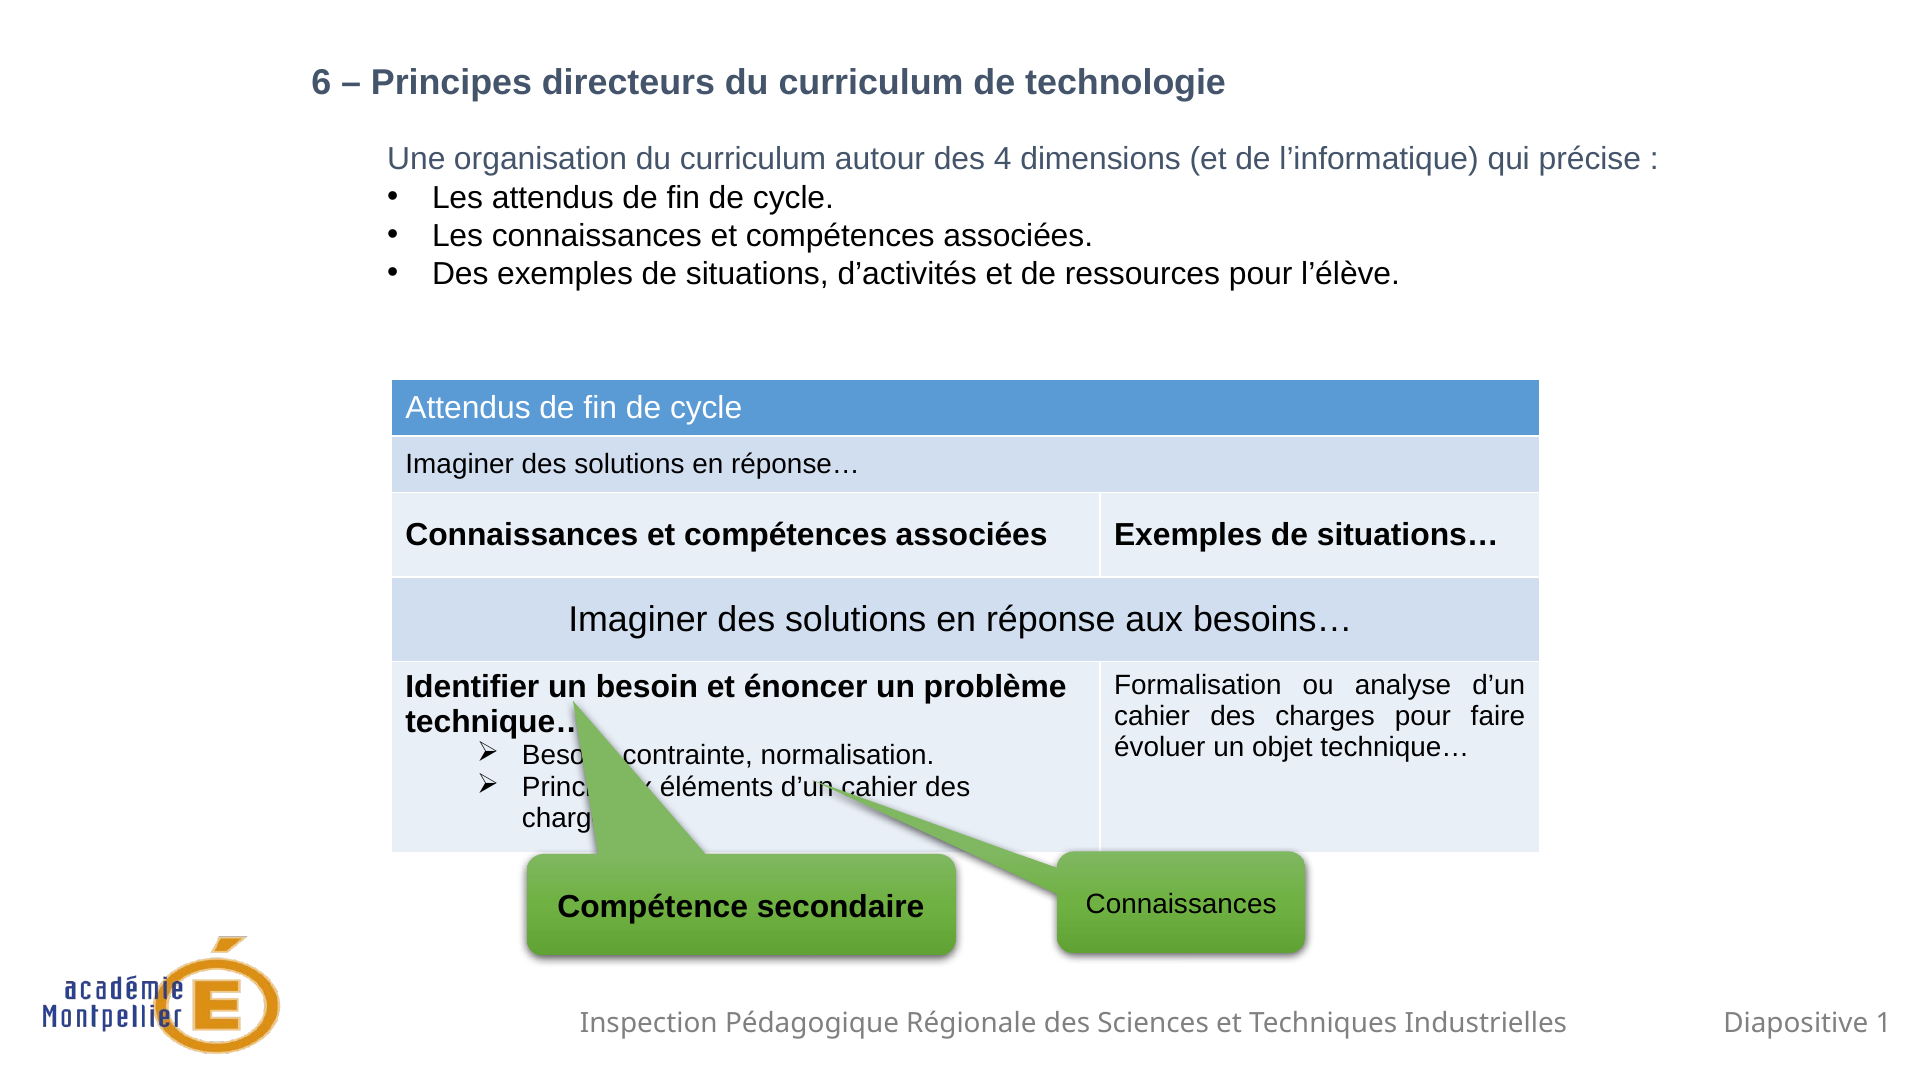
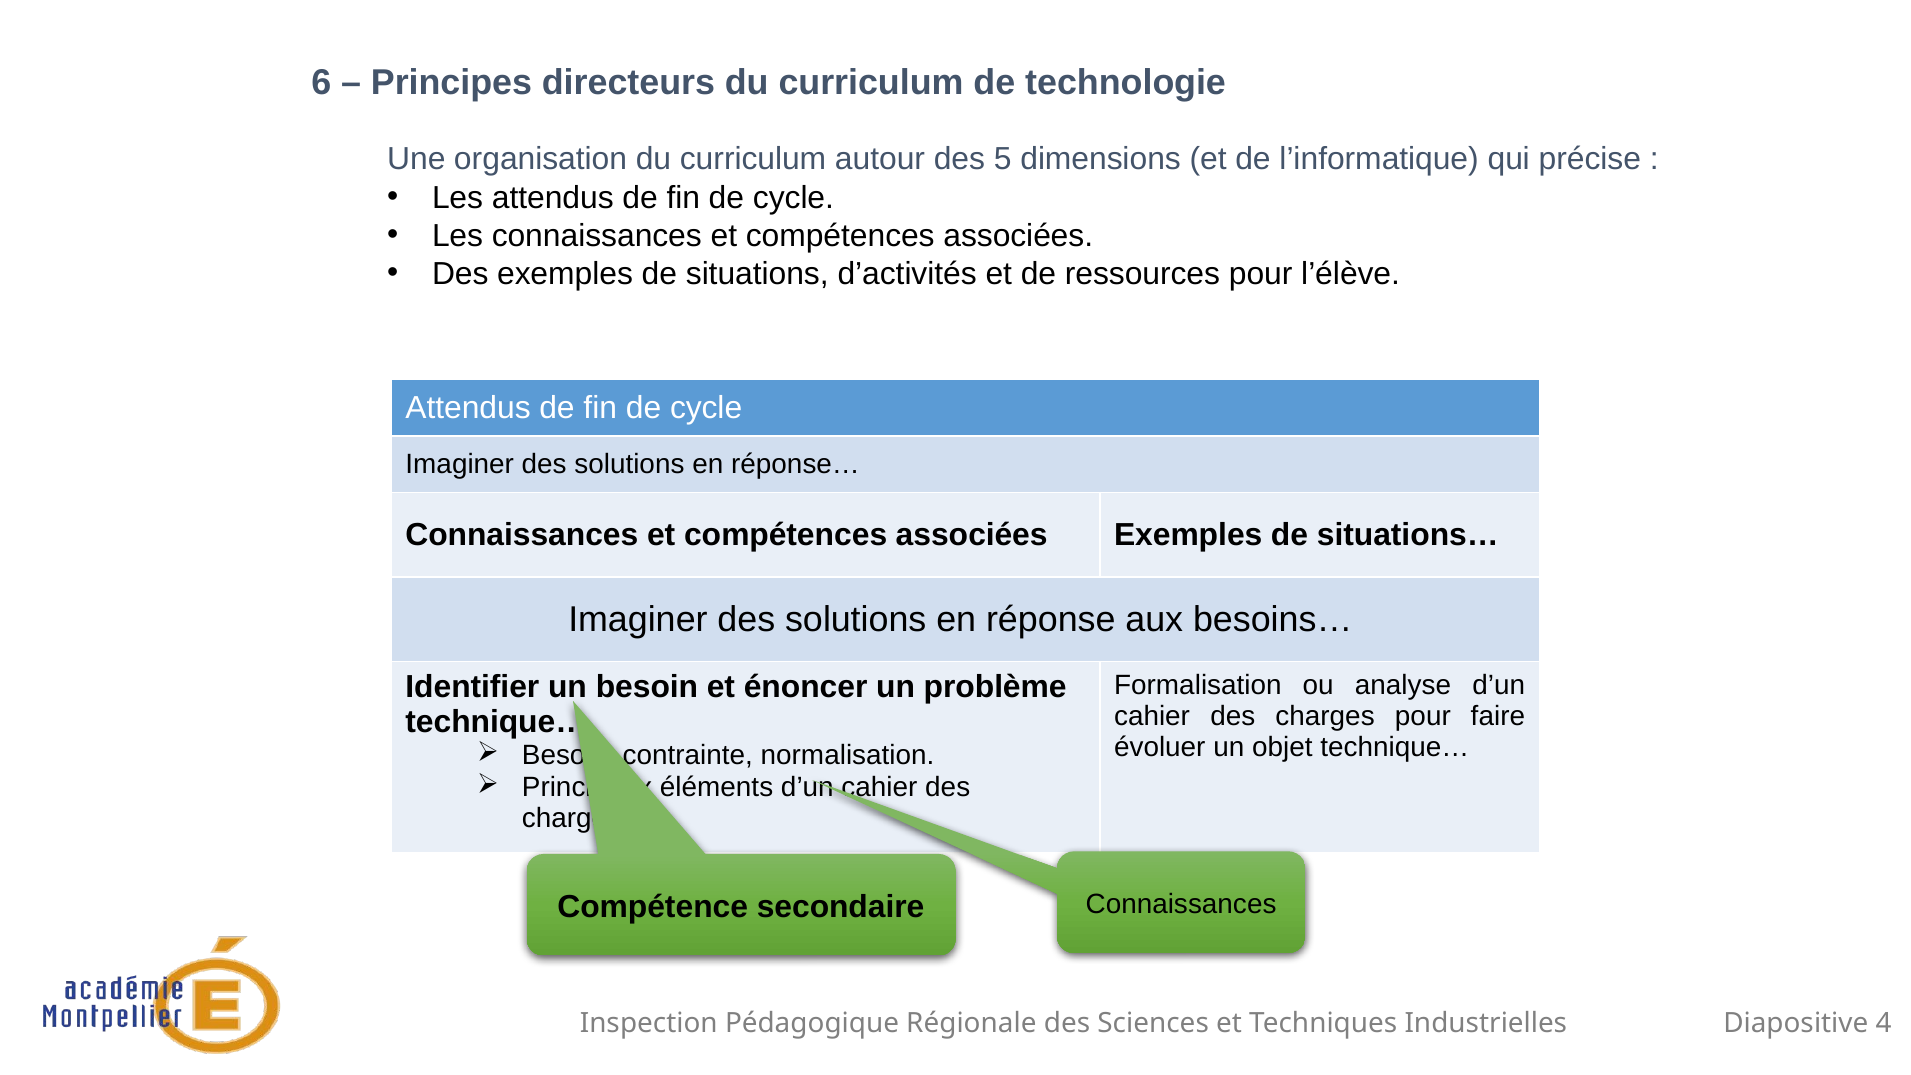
4: 4 -> 5
1: 1 -> 4
